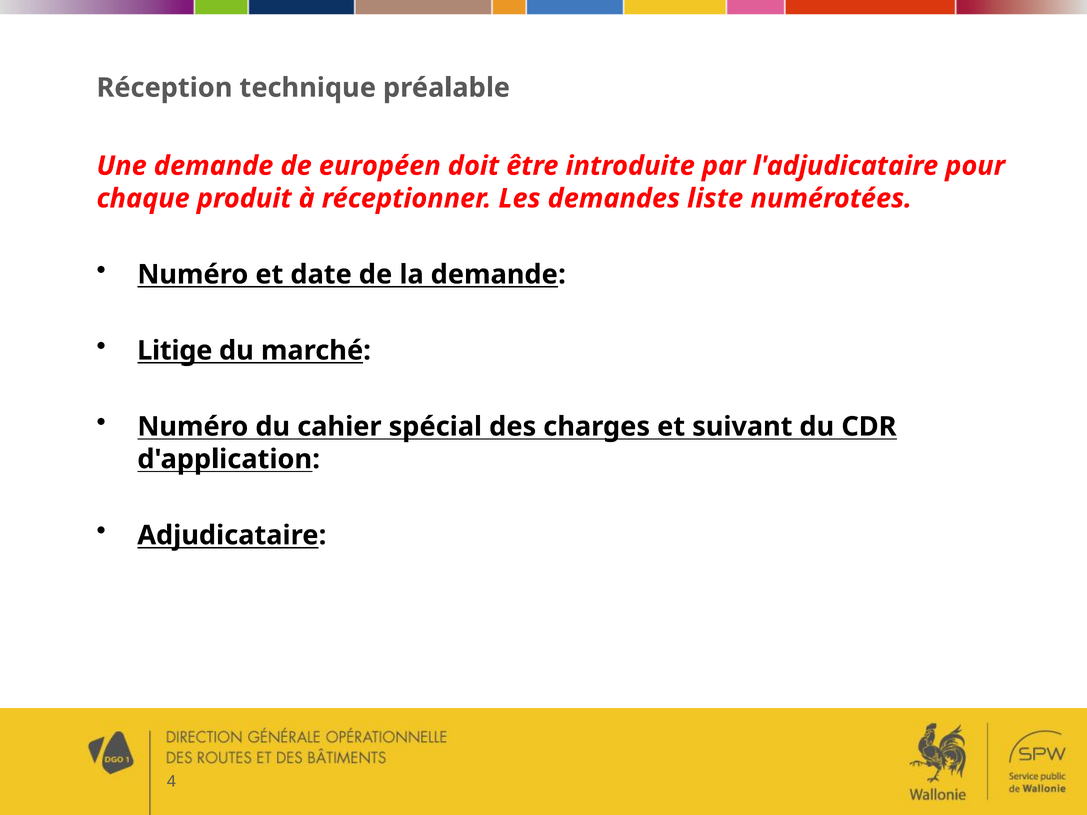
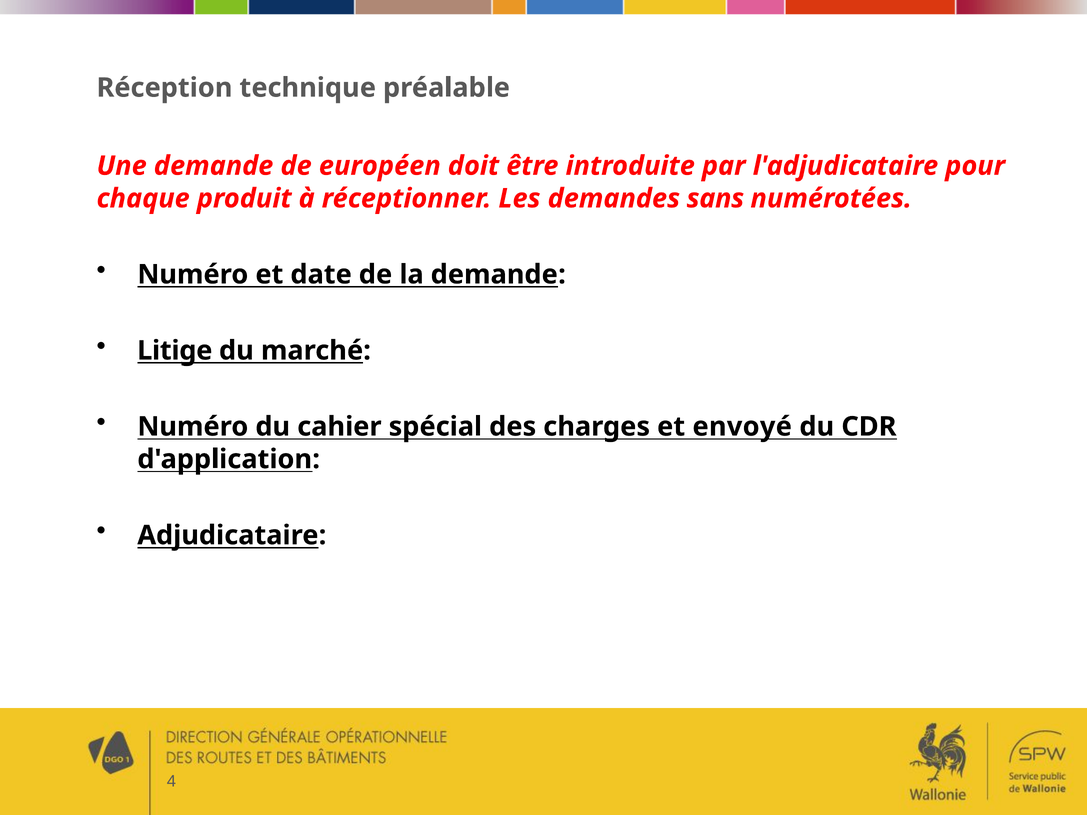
liste: liste -> sans
suivant: suivant -> envoyé
